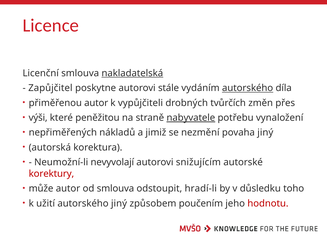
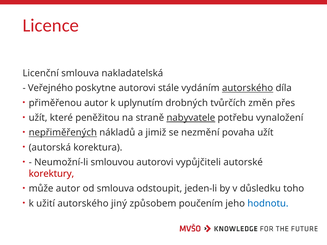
nakladatelská underline: present -> none
Zapůjčitel: Zapůjčitel -> Veřejného
vypůjčiteli: vypůjčiteli -> uplynutím
výši at (38, 118): výši -> užít
nepřiměřených underline: none -> present
povaha jiný: jiný -> užít
nevyvolají: nevyvolají -> smlouvou
snižujícím: snižujícím -> vypůjčiteli
hradí-li: hradí-li -> jeden-li
hodnotu colour: red -> blue
